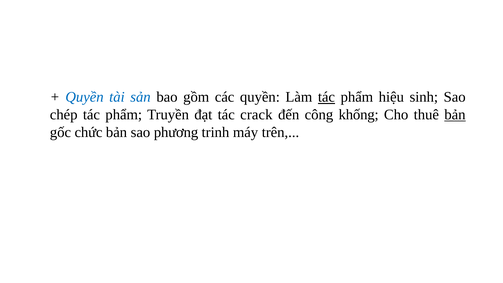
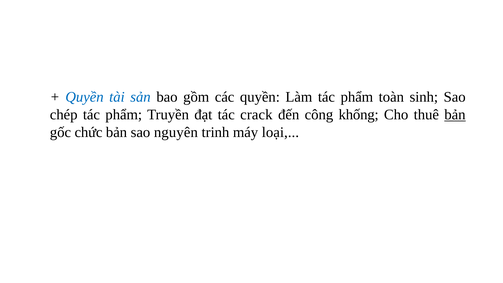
tác at (326, 97) underline: present -> none
hiệu: hiệu -> toàn
phương: phương -> nguyên
trên: trên -> loại
